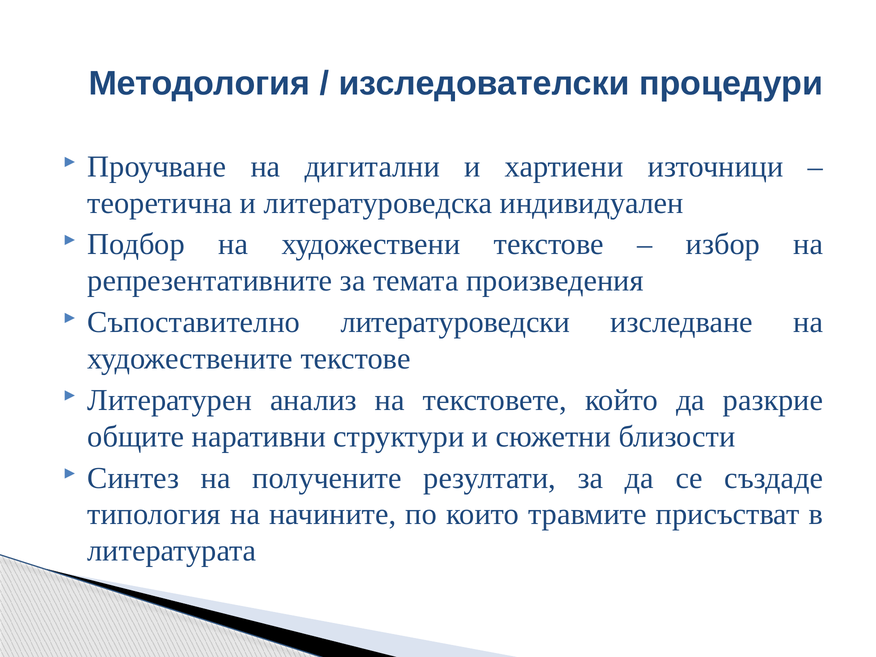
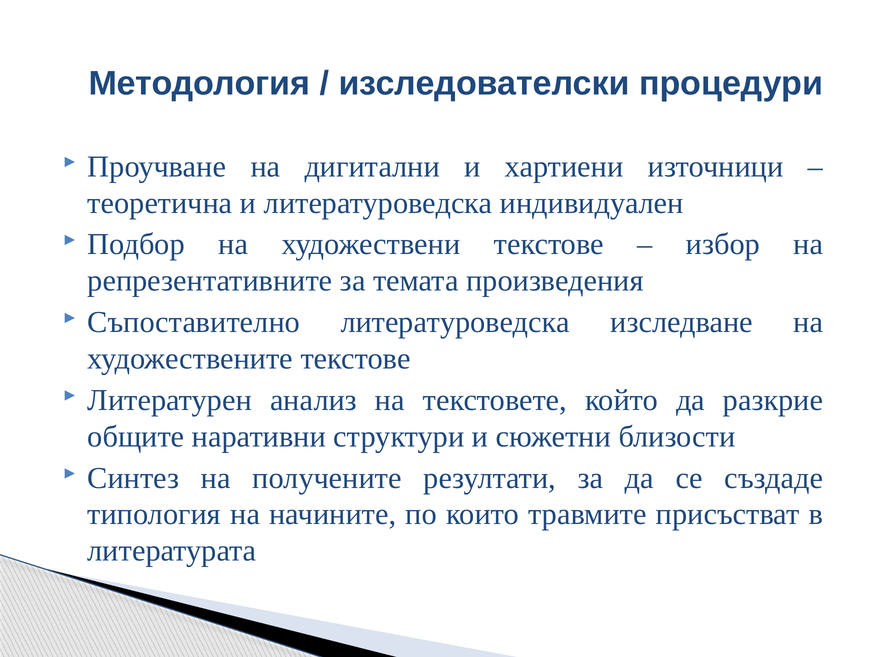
Съпоставително литературоведски: литературоведски -> литературоведска
